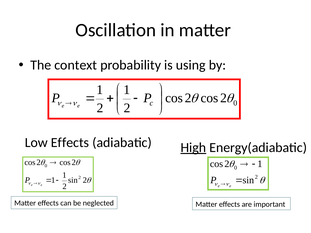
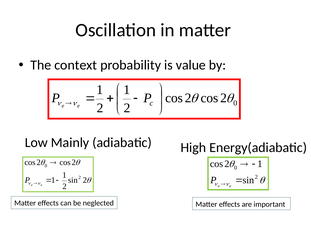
using: using -> value
Low Effects: Effects -> Mainly
High underline: present -> none
